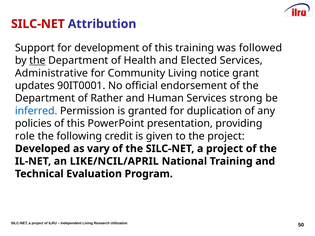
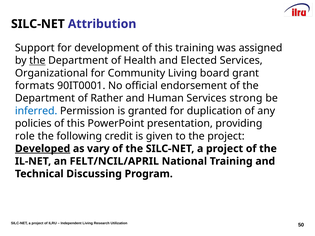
SILC-NET at (38, 24) colour: red -> black
followed: followed -> assigned
Administrative: Administrative -> Organizational
notice: notice -> board
updates: updates -> formats
Developed underline: none -> present
LIKE/NCIL/APRIL: LIKE/NCIL/APRIL -> FELT/NCIL/APRIL
Evaluation: Evaluation -> Discussing
